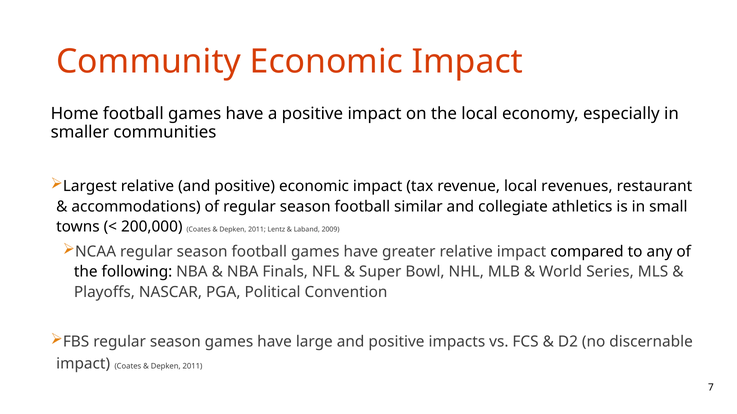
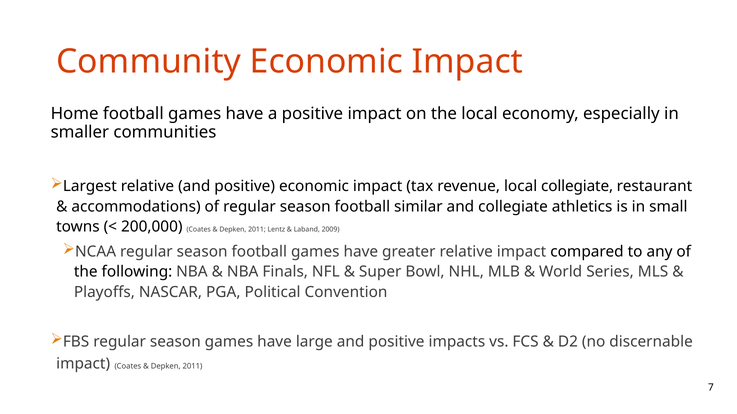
local revenues: revenues -> collegiate
